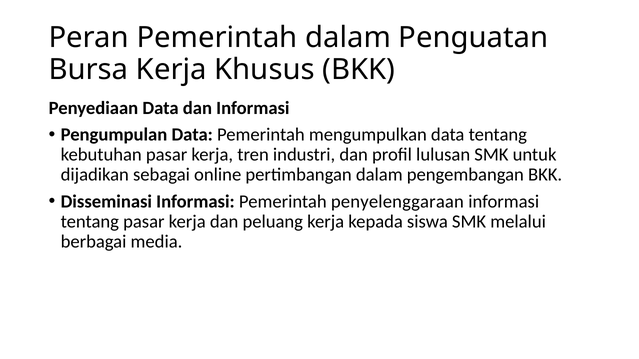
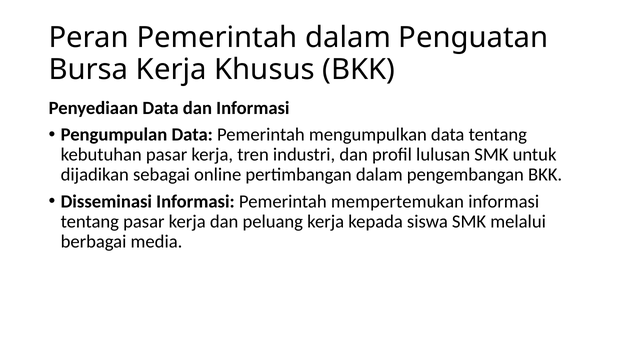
penyelenggaraan: penyelenggaraan -> mempertemukan
